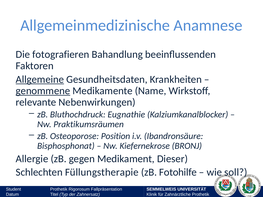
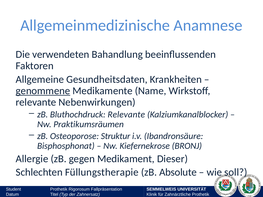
fotografieren: fotografieren -> verwendeten
Allgemeine underline: present -> none
Bluthochdruck Eugnathie: Eugnathie -> Relevante
Position: Position -> Struktur
Fotohilfe: Fotohilfe -> Absolute
